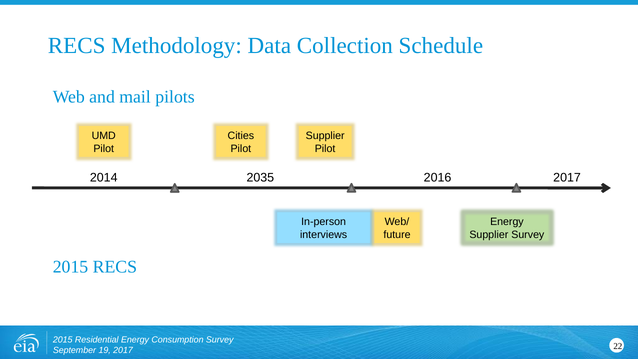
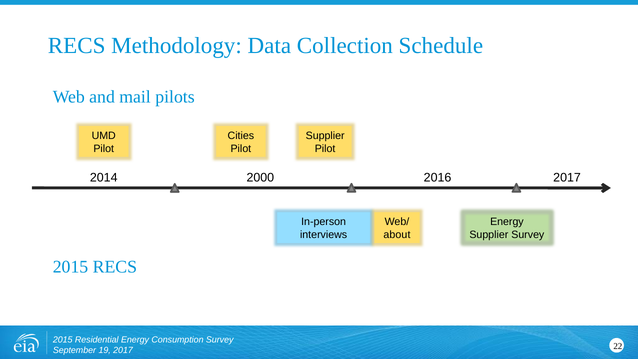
2035: 2035 -> 2000
future: future -> about
